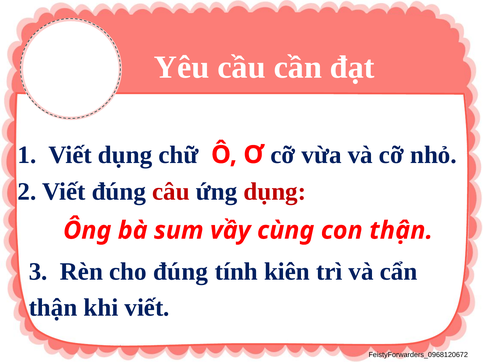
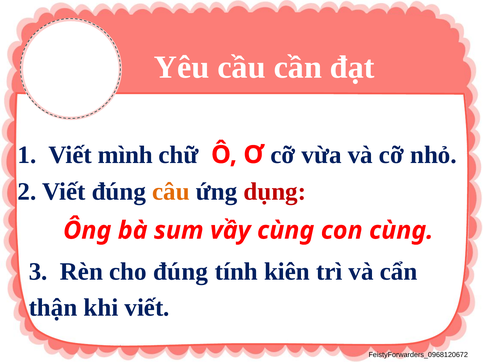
Viết dụng: dụng -> mình
câu colour: red -> orange
con thận: thận -> cùng
